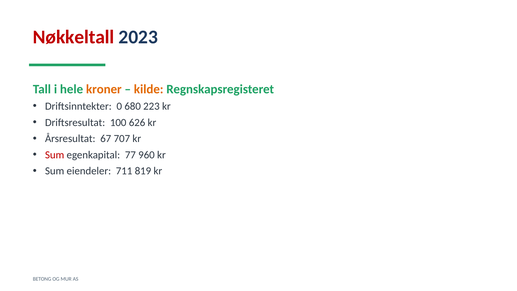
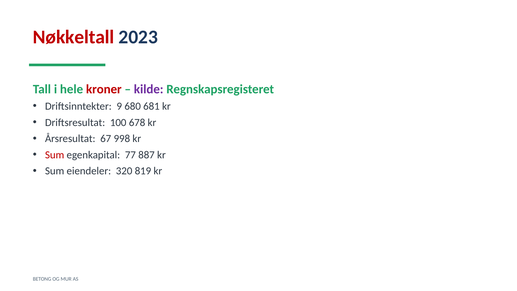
kroner colour: orange -> red
kilde colour: orange -> purple
0: 0 -> 9
223: 223 -> 681
626: 626 -> 678
707: 707 -> 998
960: 960 -> 887
711: 711 -> 320
